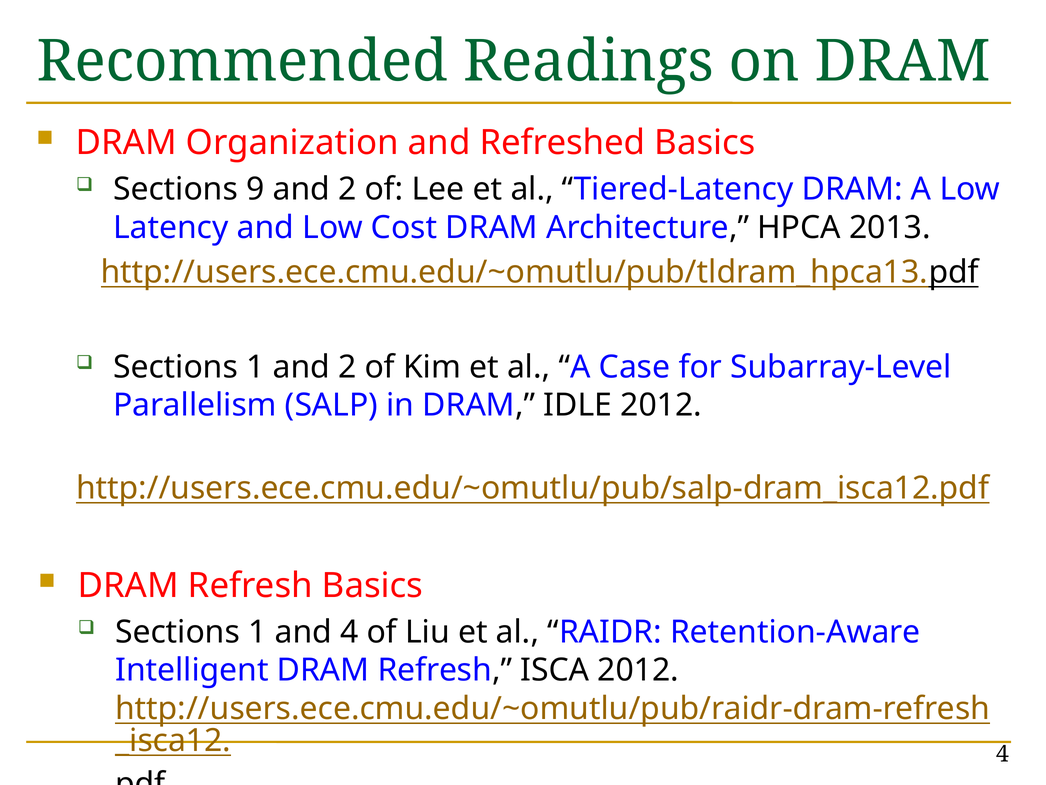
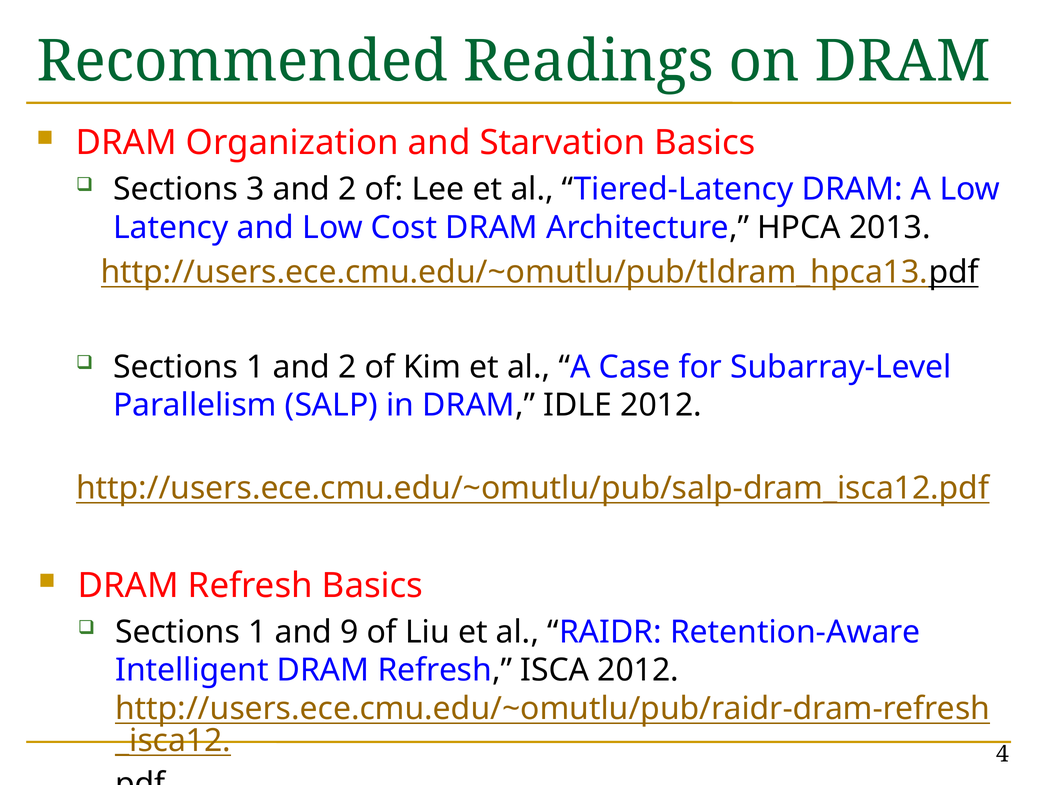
Refreshed: Refreshed -> Starvation
9: 9 -> 3
and 4: 4 -> 9
